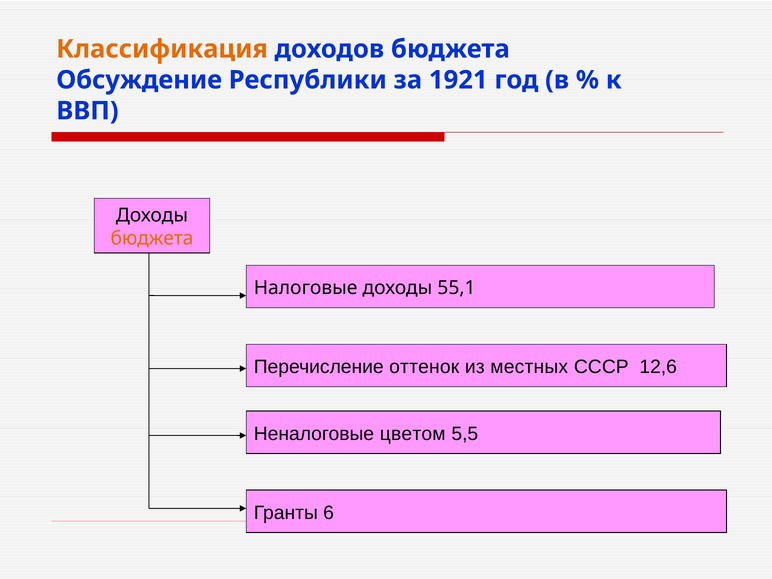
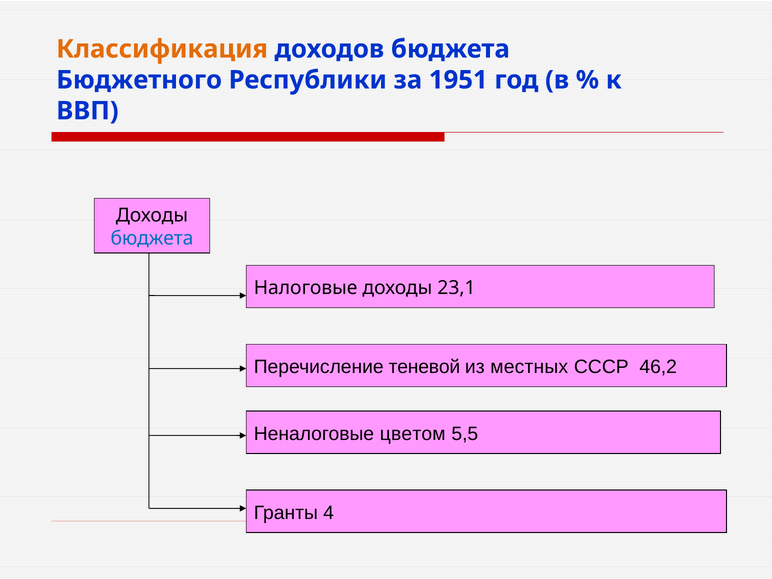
Обсуждение: Обсуждение -> Бюджетного
1921: 1921 -> 1951
бюджета at (152, 239) colour: orange -> blue
55,1: 55,1 -> 23,1
оттенок: оттенок -> теневой
12,6: 12,6 -> 46,2
6: 6 -> 4
